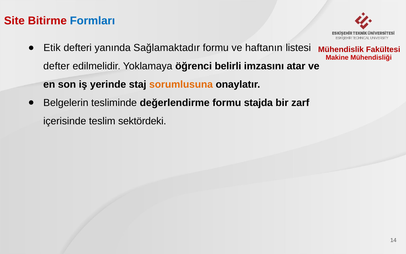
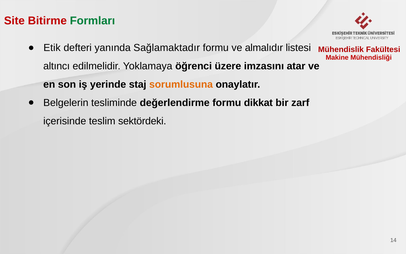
Formları colour: blue -> green
haftanın: haftanın -> almalıdır
defter: defter -> altıncı
belirli: belirli -> üzere
stajda: stajda -> dikkat
